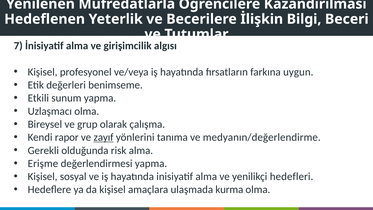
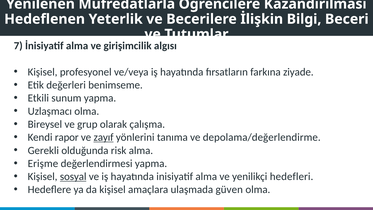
uygun: uygun -> ziyade
medyanın/değerlendirme: medyanın/değerlendirme -> depolama/değerlendirme
sosyal underline: none -> present
kurma: kurma -> güven
